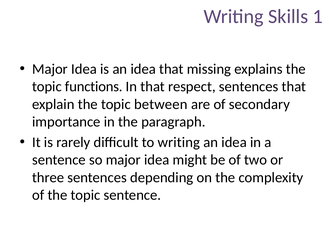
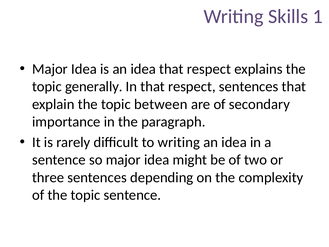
idea that missing: missing -> respect
functions: functions -> generally
